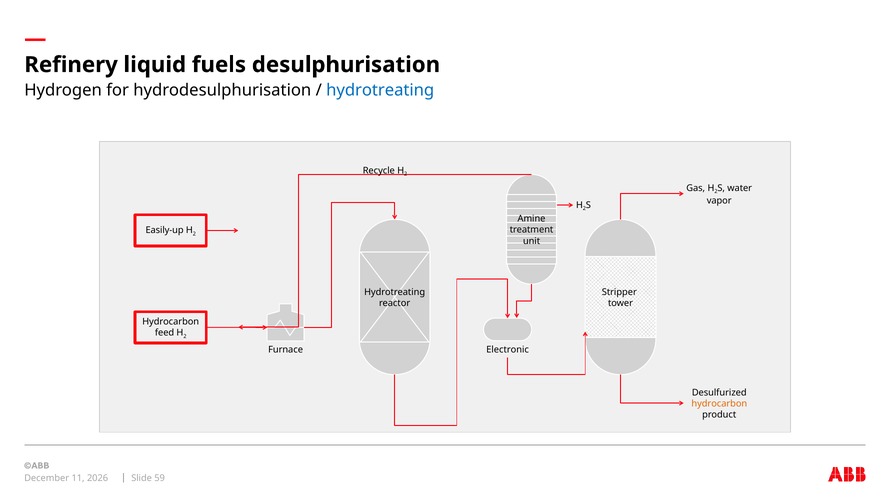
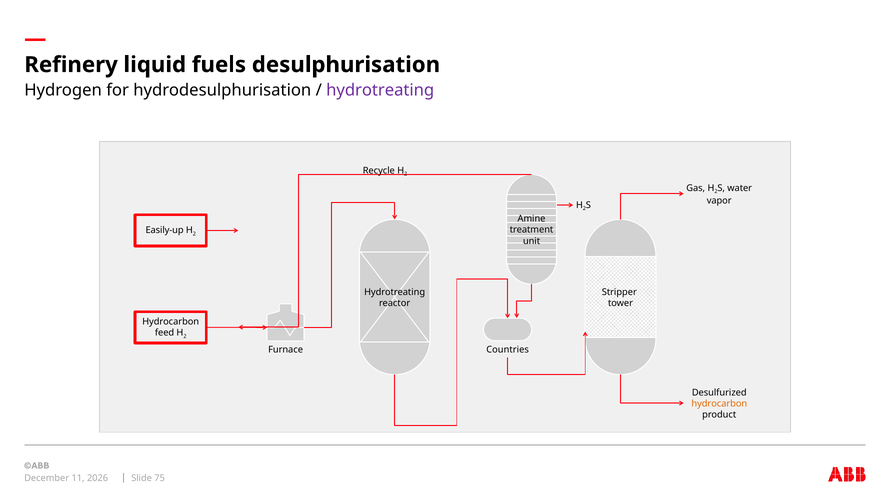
hydrotreating at (380, 90) colour: blue -> purple
Electronic: Electronic -> Countries
59: 59 -> 75
